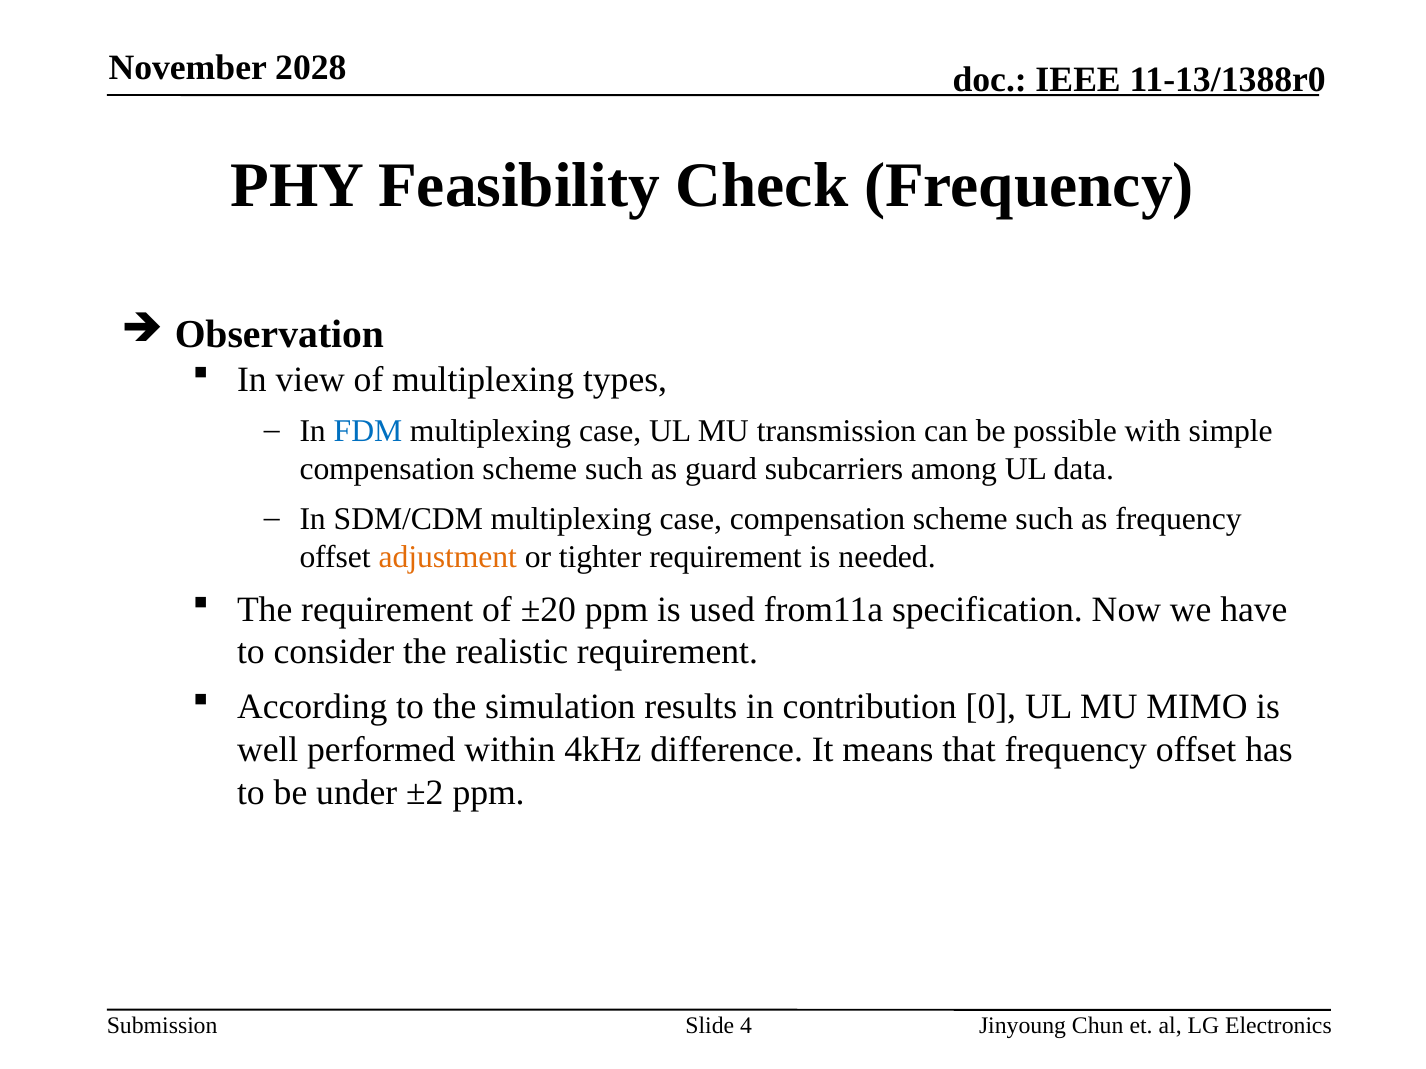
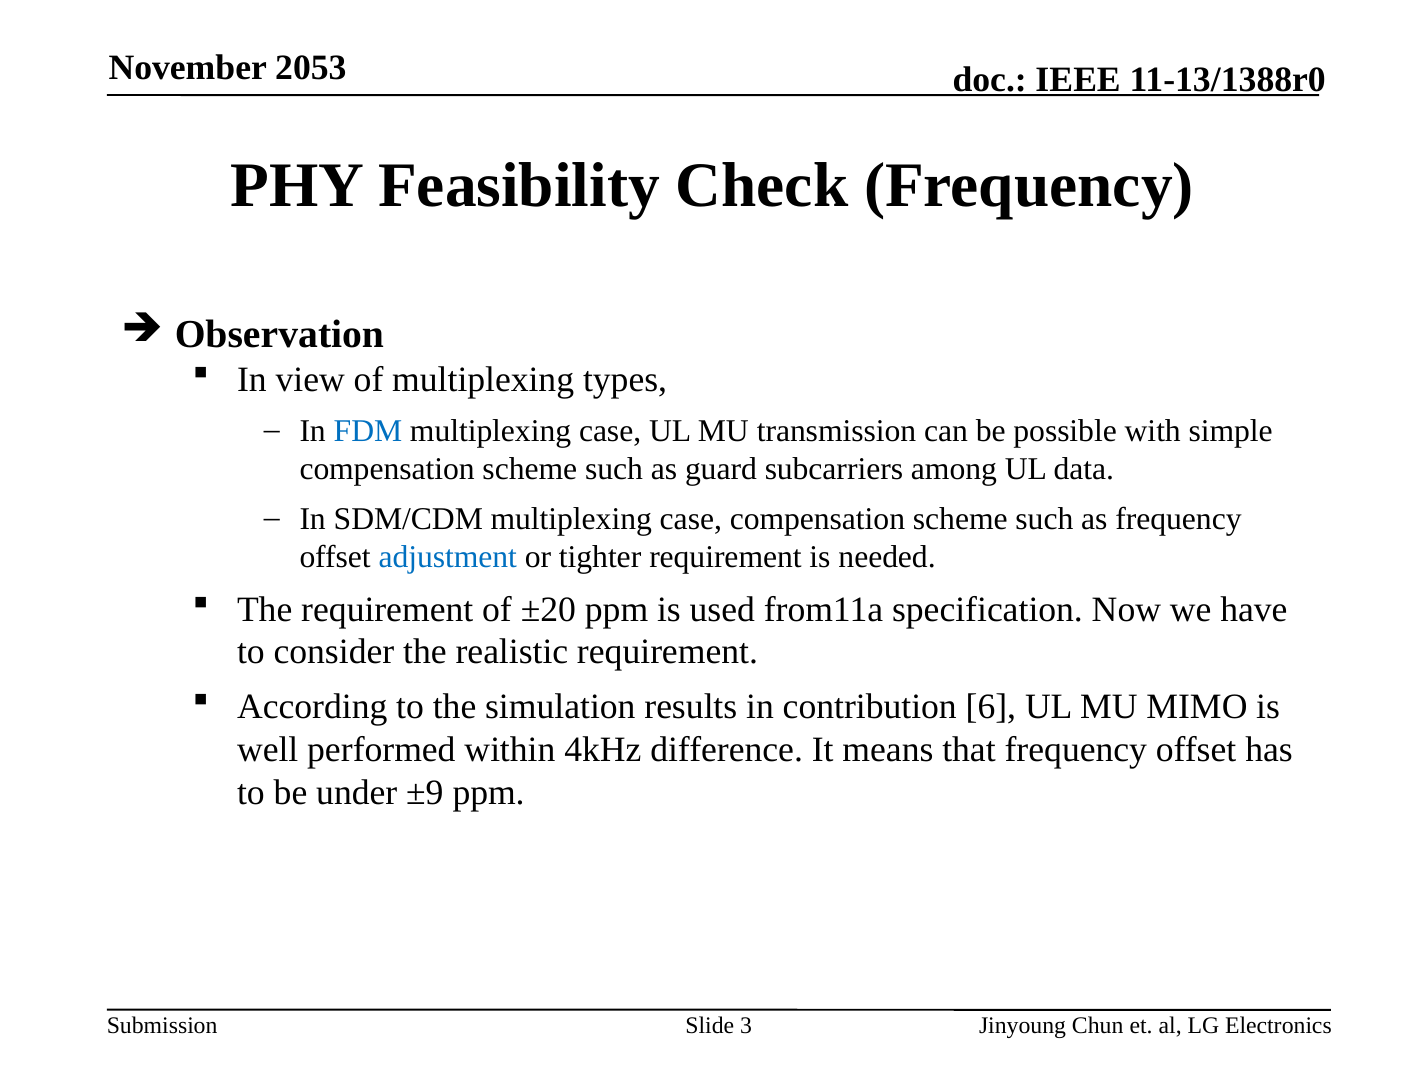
2028: 2028 -> 2053
adjustment colour: orange -> blue
0: 0 -> 6
±2: ±2 -> ±9
4: 4 -> 3
